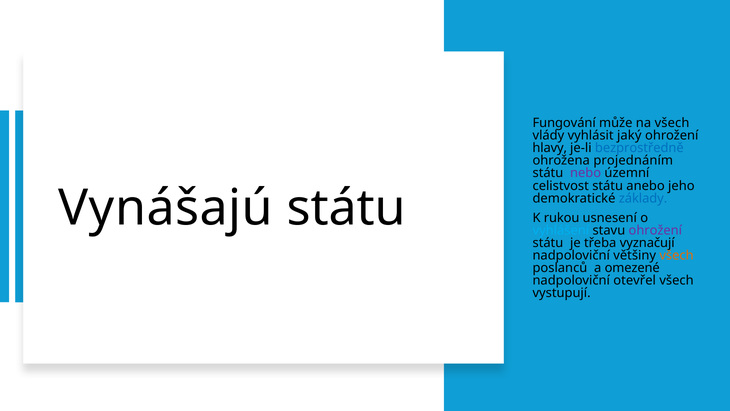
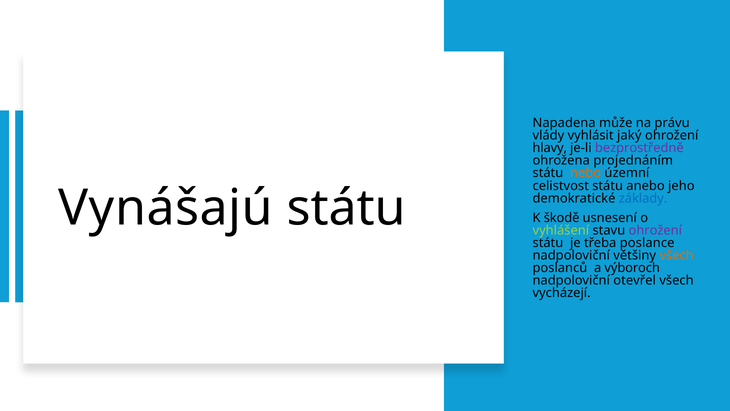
Fungování: Fungování -> Napadena
na všech: všech -> právu
bezprostředně colour: blue -> purple
nebo colour: purple -> orange
rukou: rukou -> škodě
vyhlášení colour: light blue -> light green
vyznačují: vyznačují -> poslance
omezené: omezené -> výboroch
vystupují: vystupují -> vycházejí
